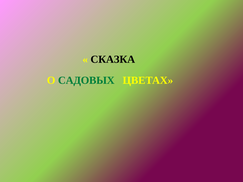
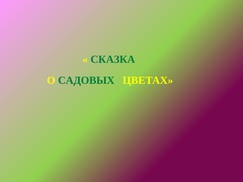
СКАЗКА at (113, 59) colour: black -> green
